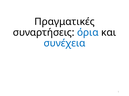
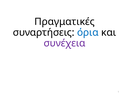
συνέχεια colour: blue -> purple
